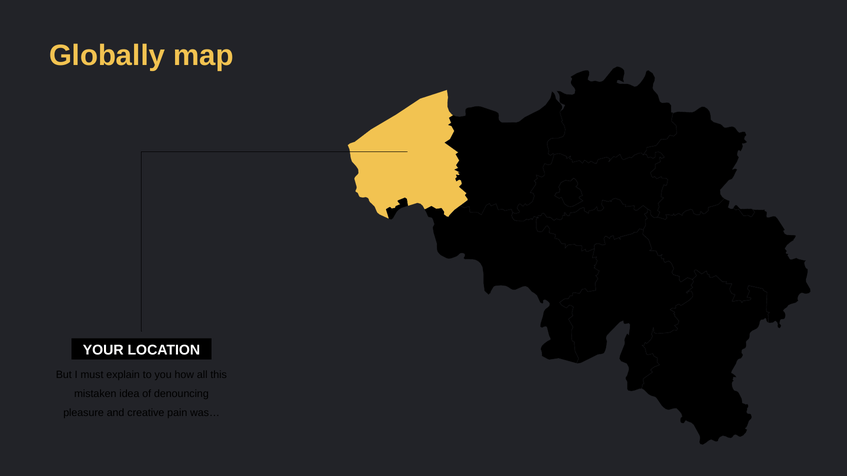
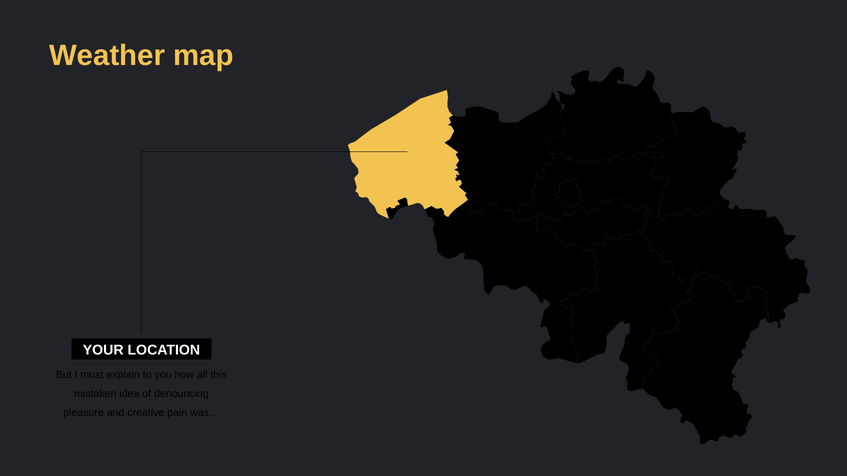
Globally: Globally -> Weather
